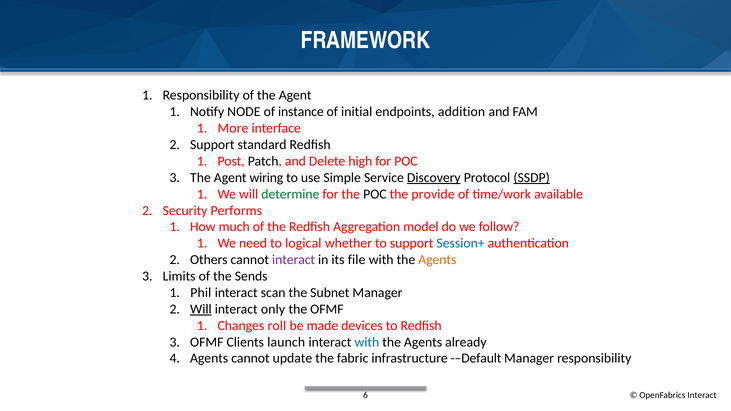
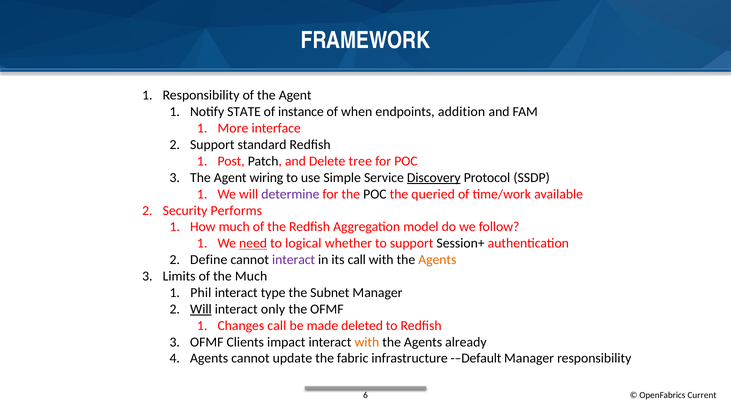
NODE: NODE -> STATE
initial: initial -> when
high: high -> tree
SSDP underline: present -> none
determine colour: green -> purple
provide: provide -> queried
need underline: none -> present
Session+ colour: blue -> black
Others: Others -> Define
its file: file -> call
the Sends: Sends -> Much
scan: scan -> type
Changes roll: roll -> call
devices: devices -> deleted
launch: launch -> impact
with at (367, 342) colour: blue -> orange
OpenFabrics Interact: Interact -> Current
